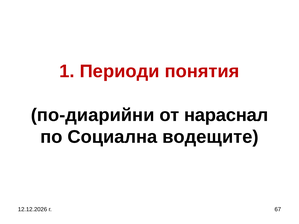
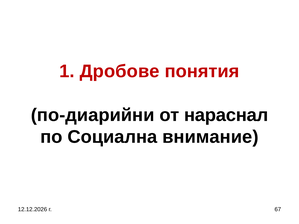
Периоди: Периоди -> Дробове
водещите: водещите -> внимание
